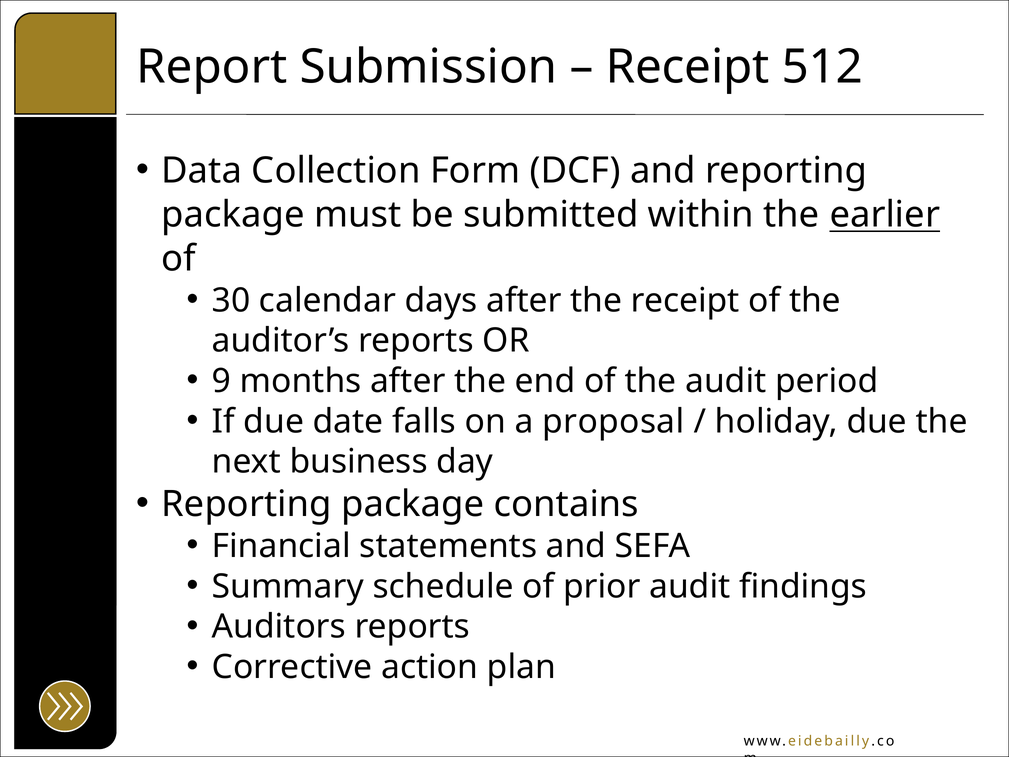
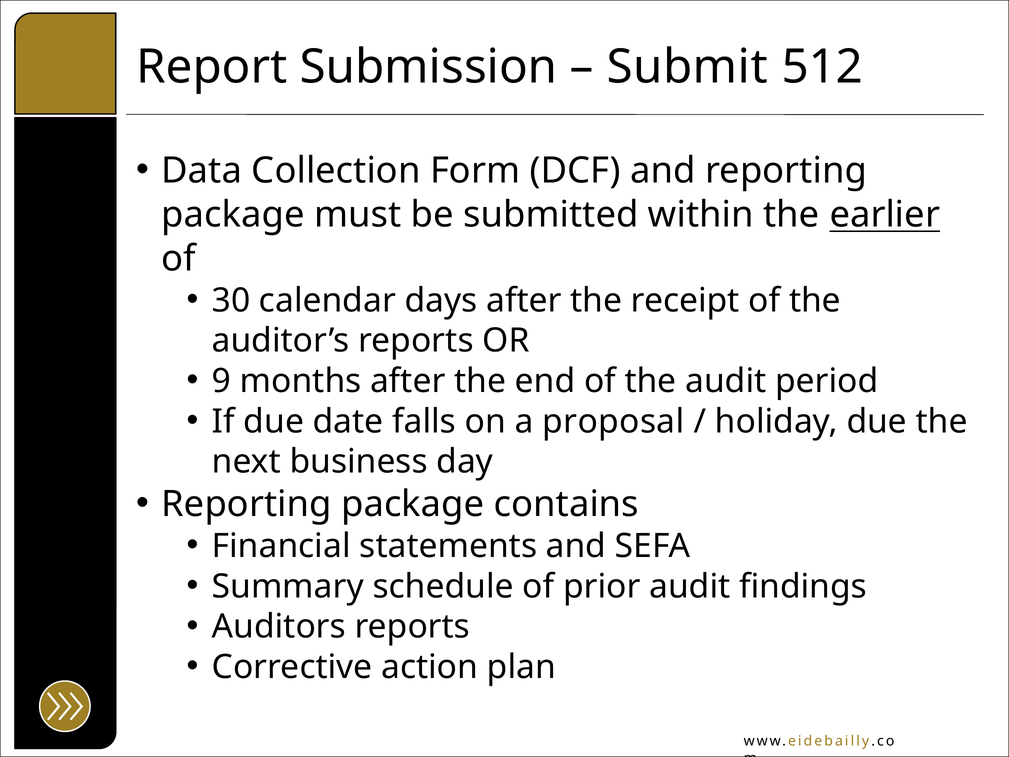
Receipt at (688, 67): Receipt -> Submit
